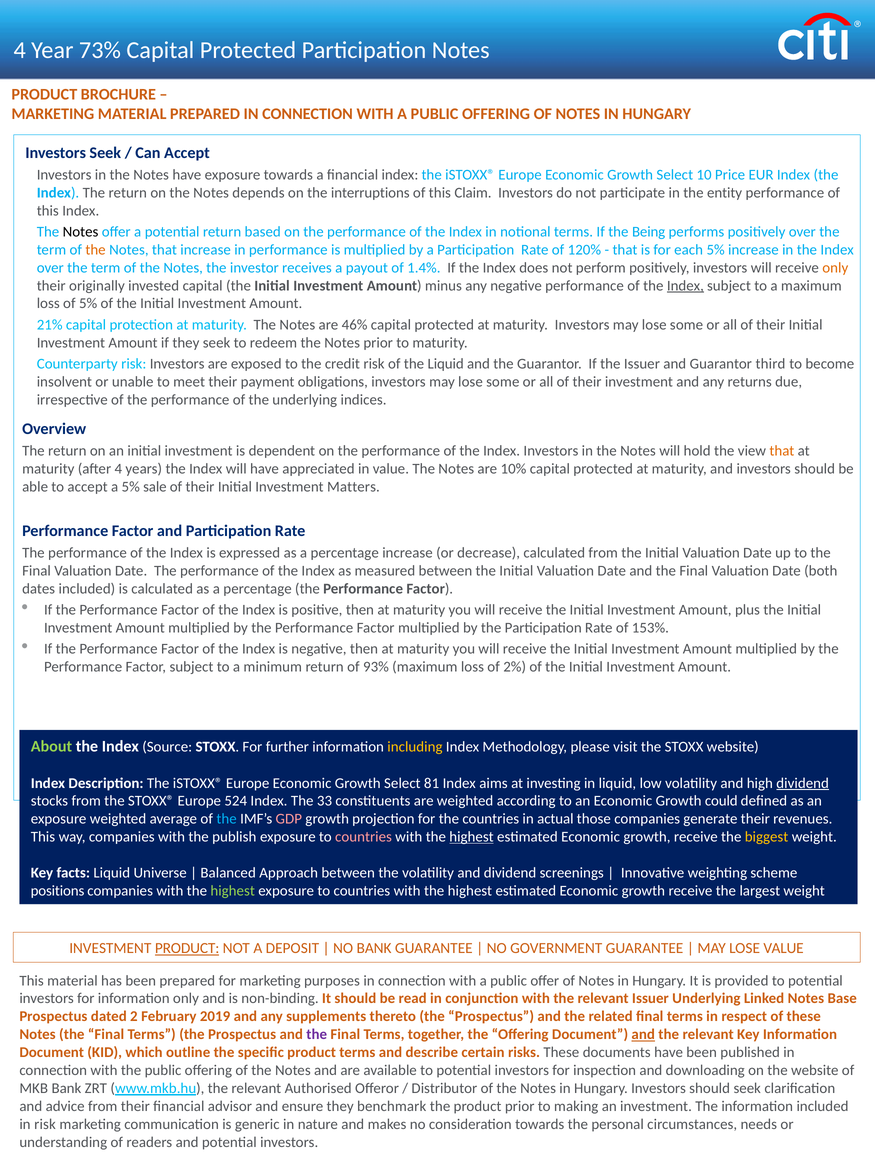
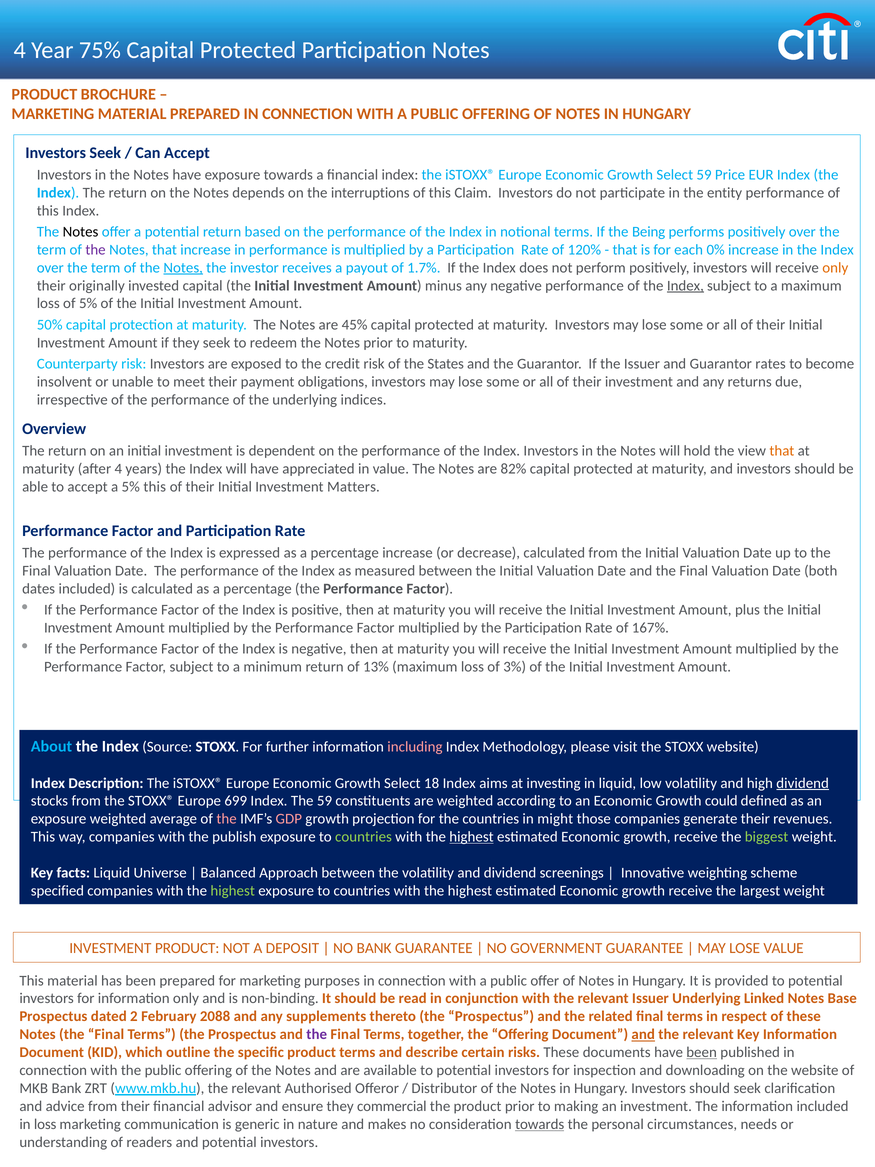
73%: 73% -> 75%
Select 10: 10 -> 59
the at (96, 250) colour: orange -> purple
each 5%: 5% -> 0%
Notes at (183, 268) underline: none -> present
1.4%: 1.4% -> 1.7%
21%: 21% -> 50%
46%: 46% -> 45%
the Liquid: Liquid -> States
third: third -> rates
10%: 10% -> 82%
5% sale: sale -> this
153%: 153% -> 167%
93%: 93% -> 13%
2%: 2% -> 3%
About colour: light green -> light blue
including colour: yellow -> pink
81: 81 -> 18
524: 524 -> 699
The 33: 33 -> 59
the at (227, 819) colour: light blue -> pink
actual: actual -> might
countries at (364, 837) colour: pink -> light green
biggest colour: yellow -> light green
positions: positions -> specified
PRODUCT at (187, 948) underline: present -> none
2019: 2019 -> 2088
been at (702, 1052) underline: none -> present
benchmark: benchmark -> commercial
in risk: risk -> loss
towards at (540, 1124) underline: none -> present
